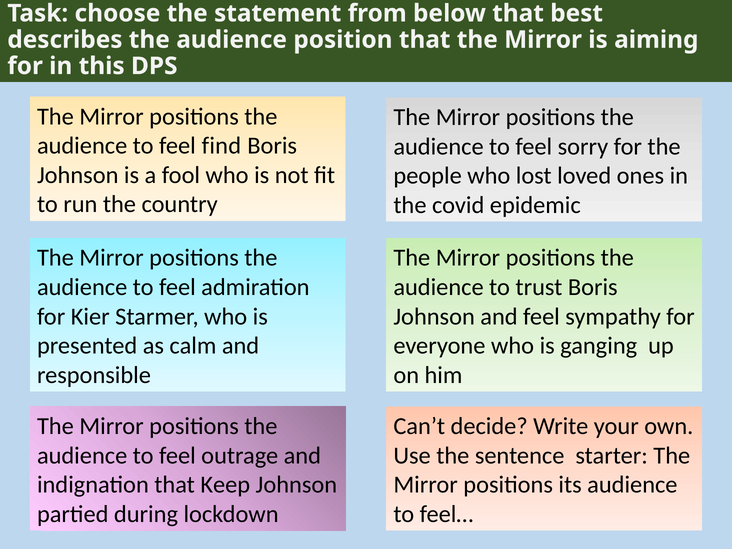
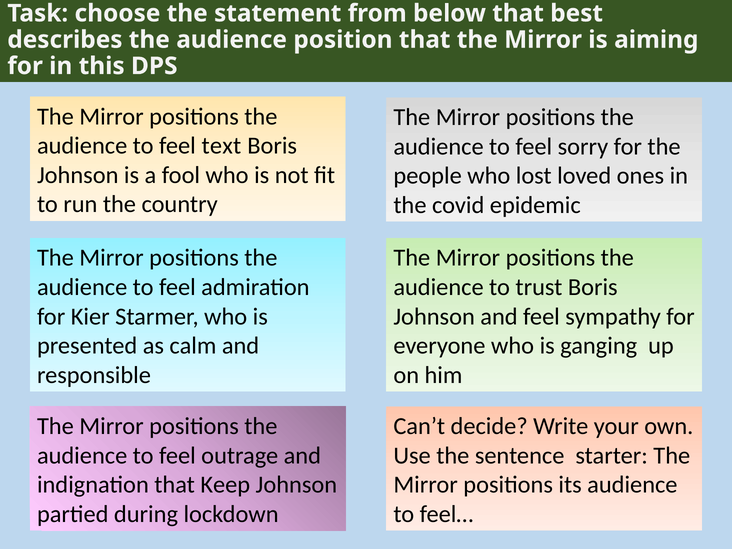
find: find -> text
